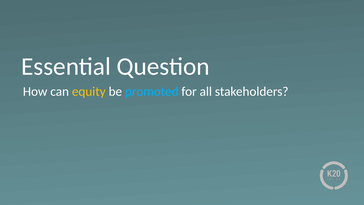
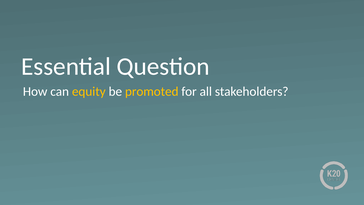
promoted colour: light blue -> yellow
